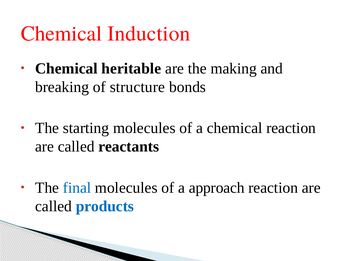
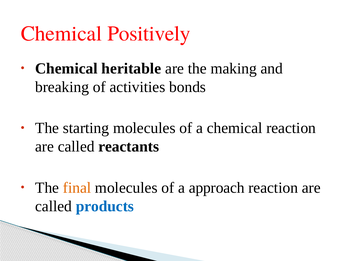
Induction: Induction -> Positively
structure: structure -> activities
final colour: blue -> orange
